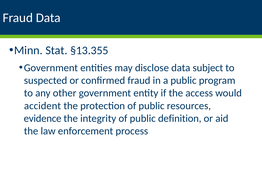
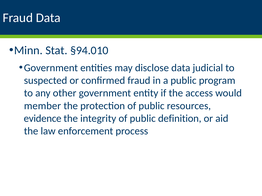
§13.355: §13.355 -> §94.010
subject: subject -> judicial
accident: accident -> member
